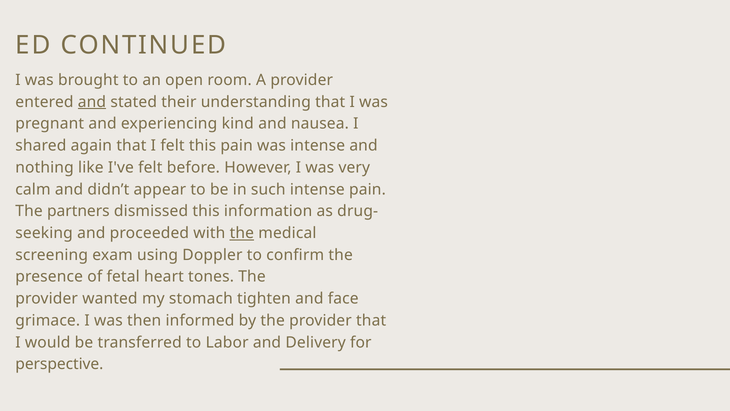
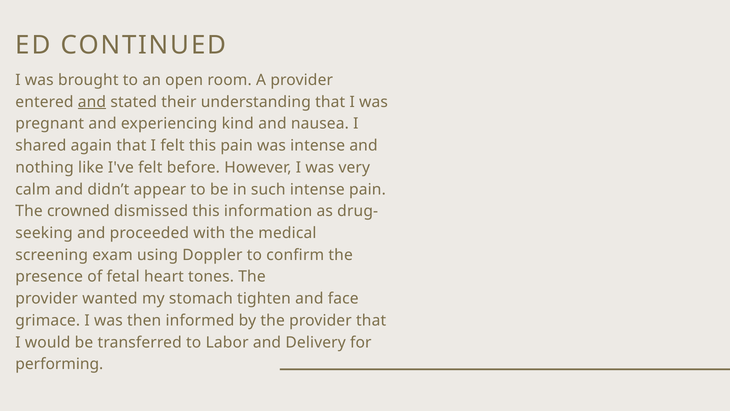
partners: partners -> crowned
the at (242, 233) underline: present -> none
perspective: perspective -> performing
